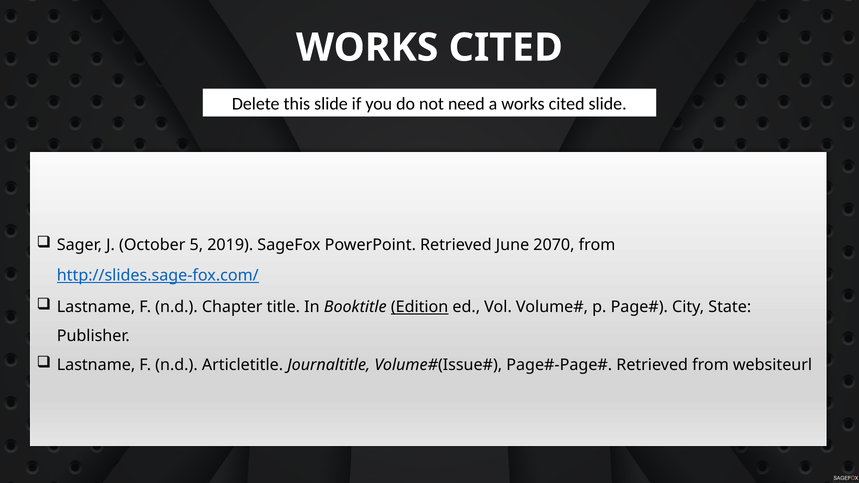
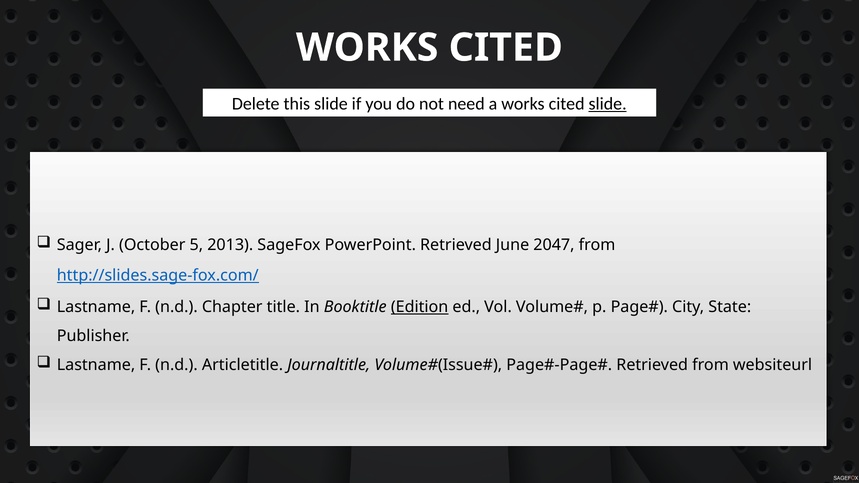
slide at (608, 104) underline: none -> present
2019: 2019 -> 2013
2070: 2070 -> 2047
